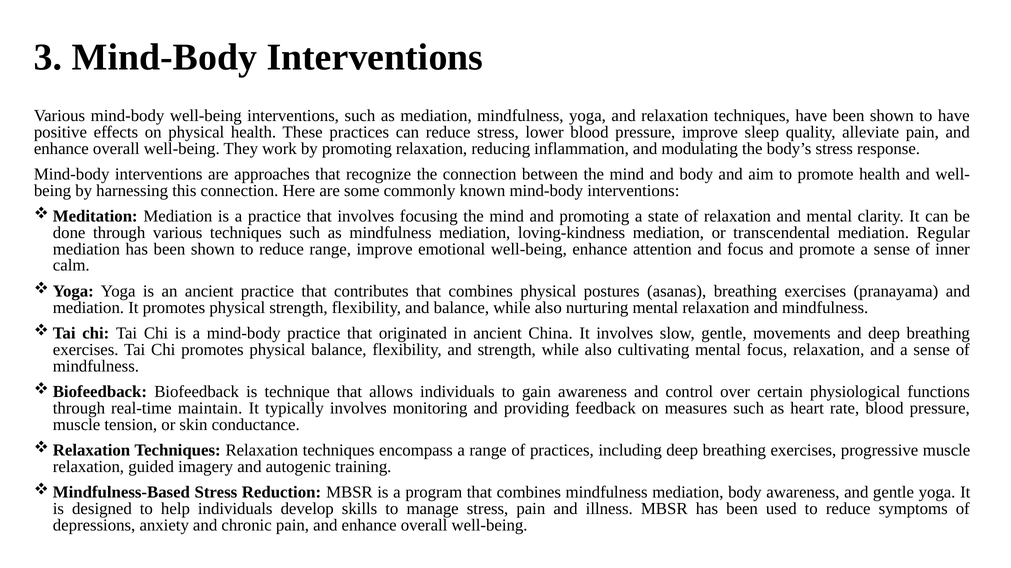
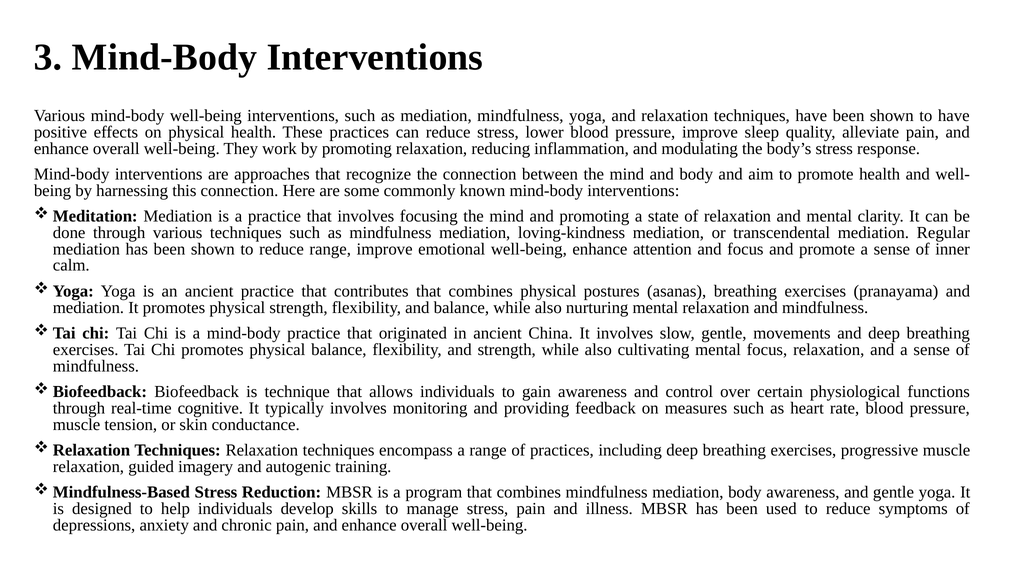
maintain: maintain -> cognitive
